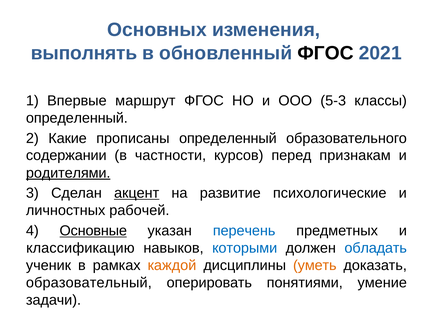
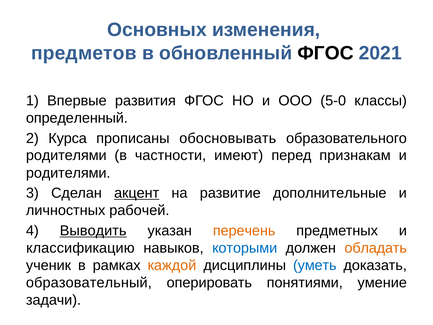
выполнять: выполнять -> предметов
маршрут: маршрут -> развития
5-3: 5-3 -> 5-0
Какие: Какие -> Курса
прописаны определенный: определенный -> обосновывать
содержании at (66, 155): содержании -> родителями
курсов: курсов -> имеют
родителями at (68, 173) underline: present -> none
психологические: психологические -> дополнительные
Основные: Основные -> Выводить
перечень colour: blue -> orange
обладать colour: blue -> orange
уметь colour: orange -> blue
